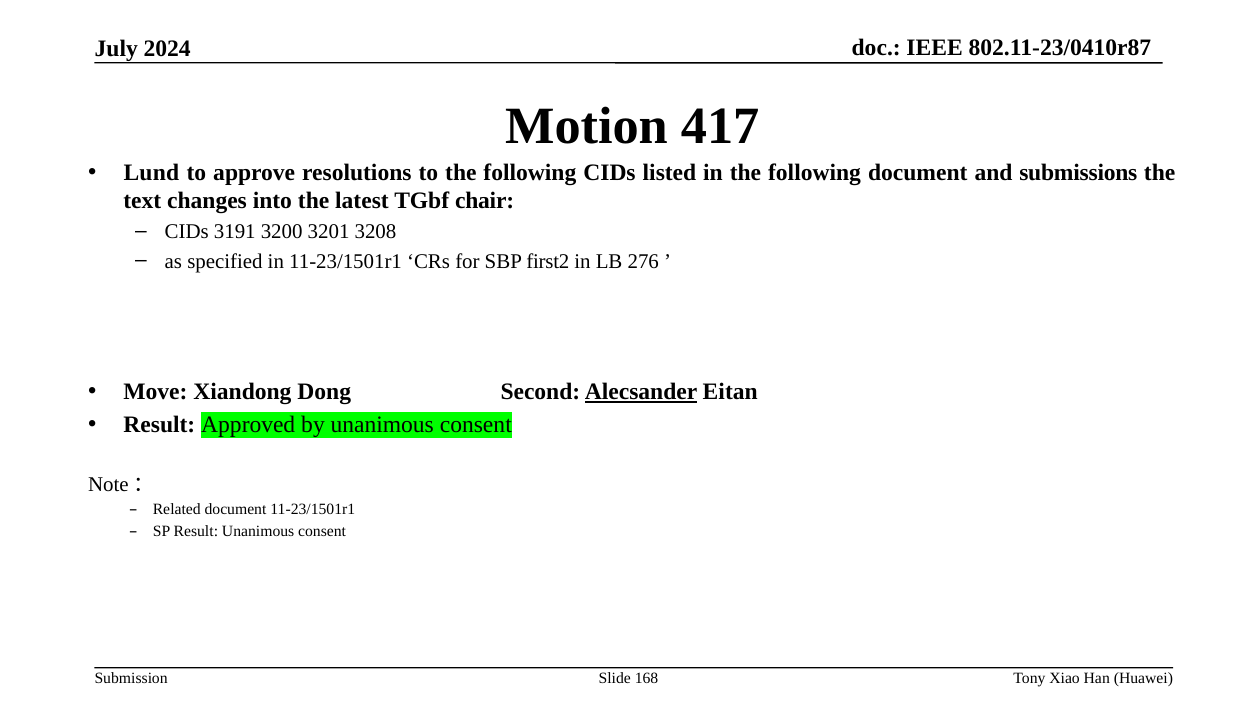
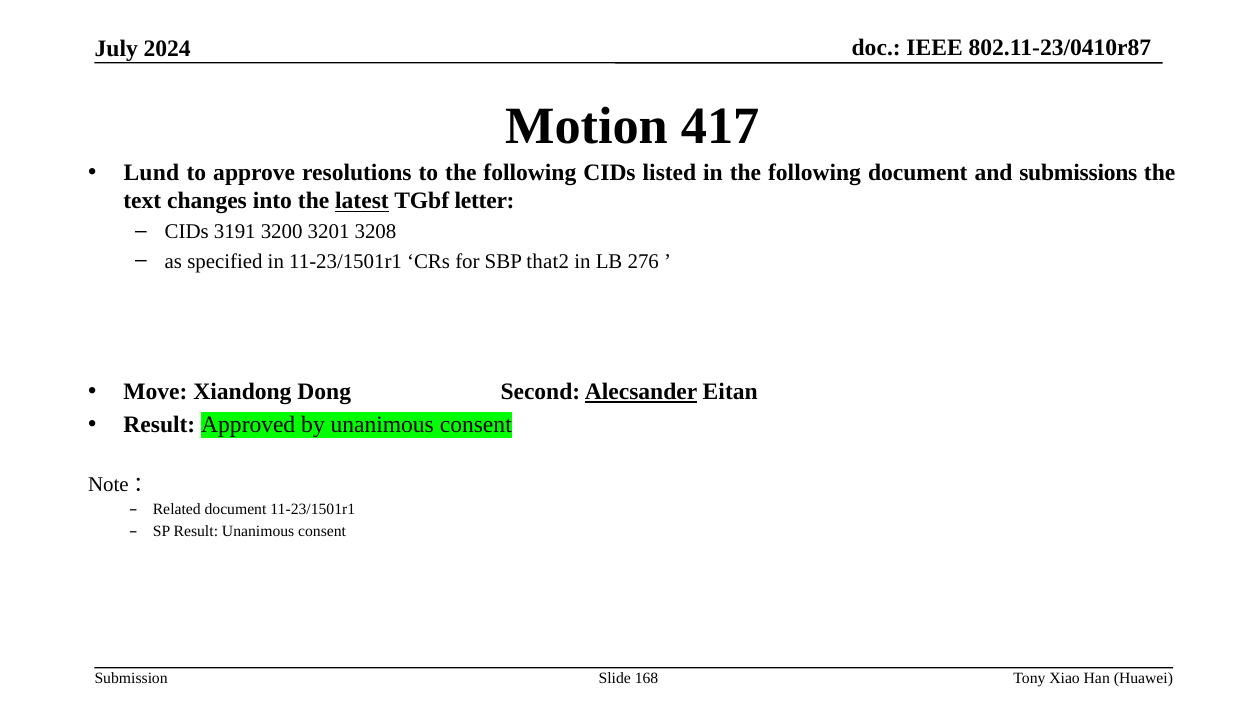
latest underline: none -> present
chair: chair -> letter
first2: first2 -> that2
